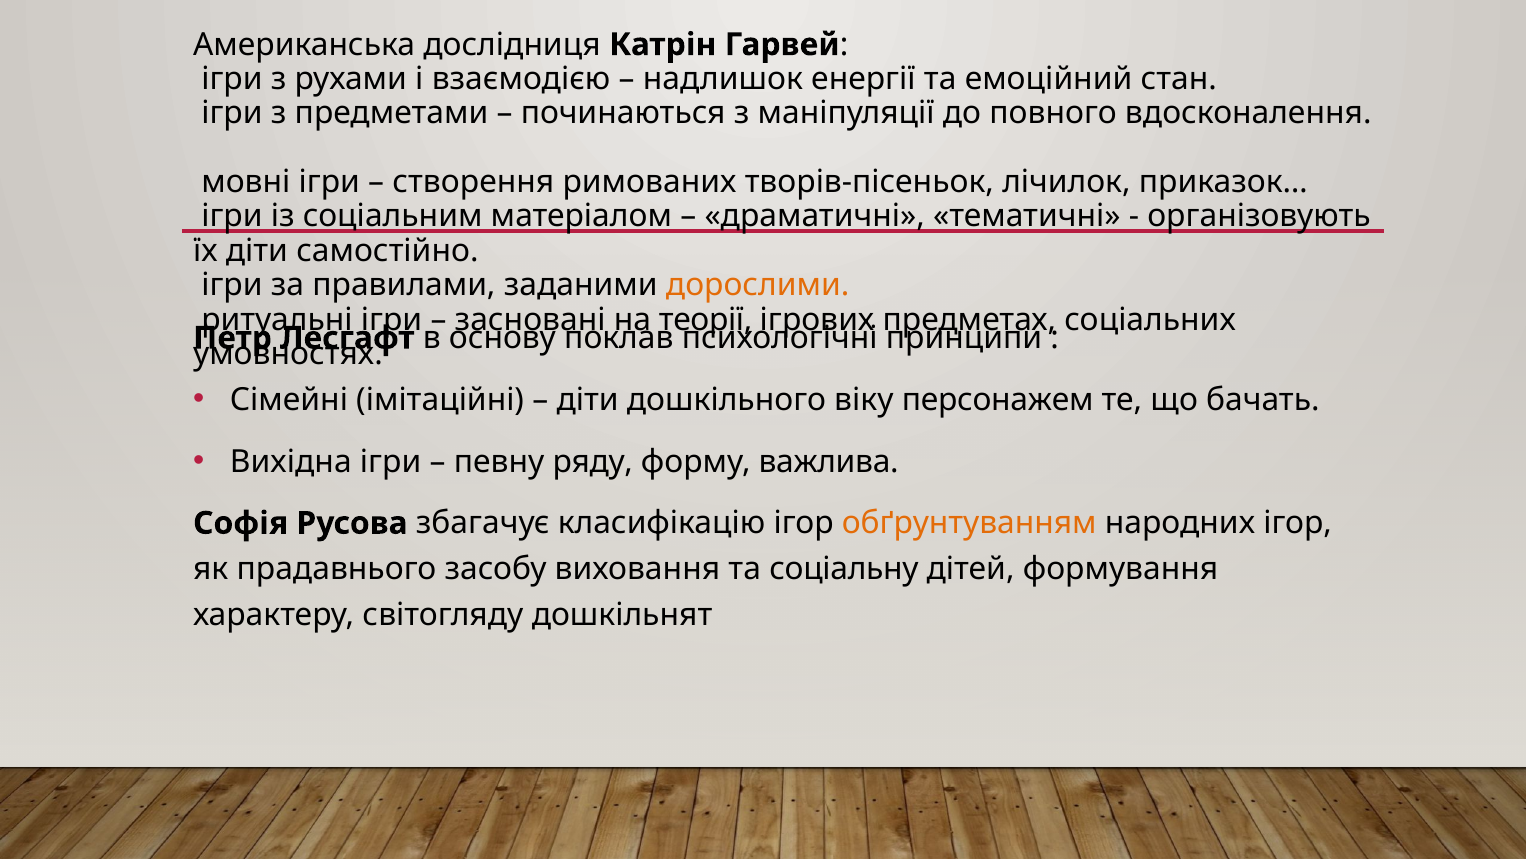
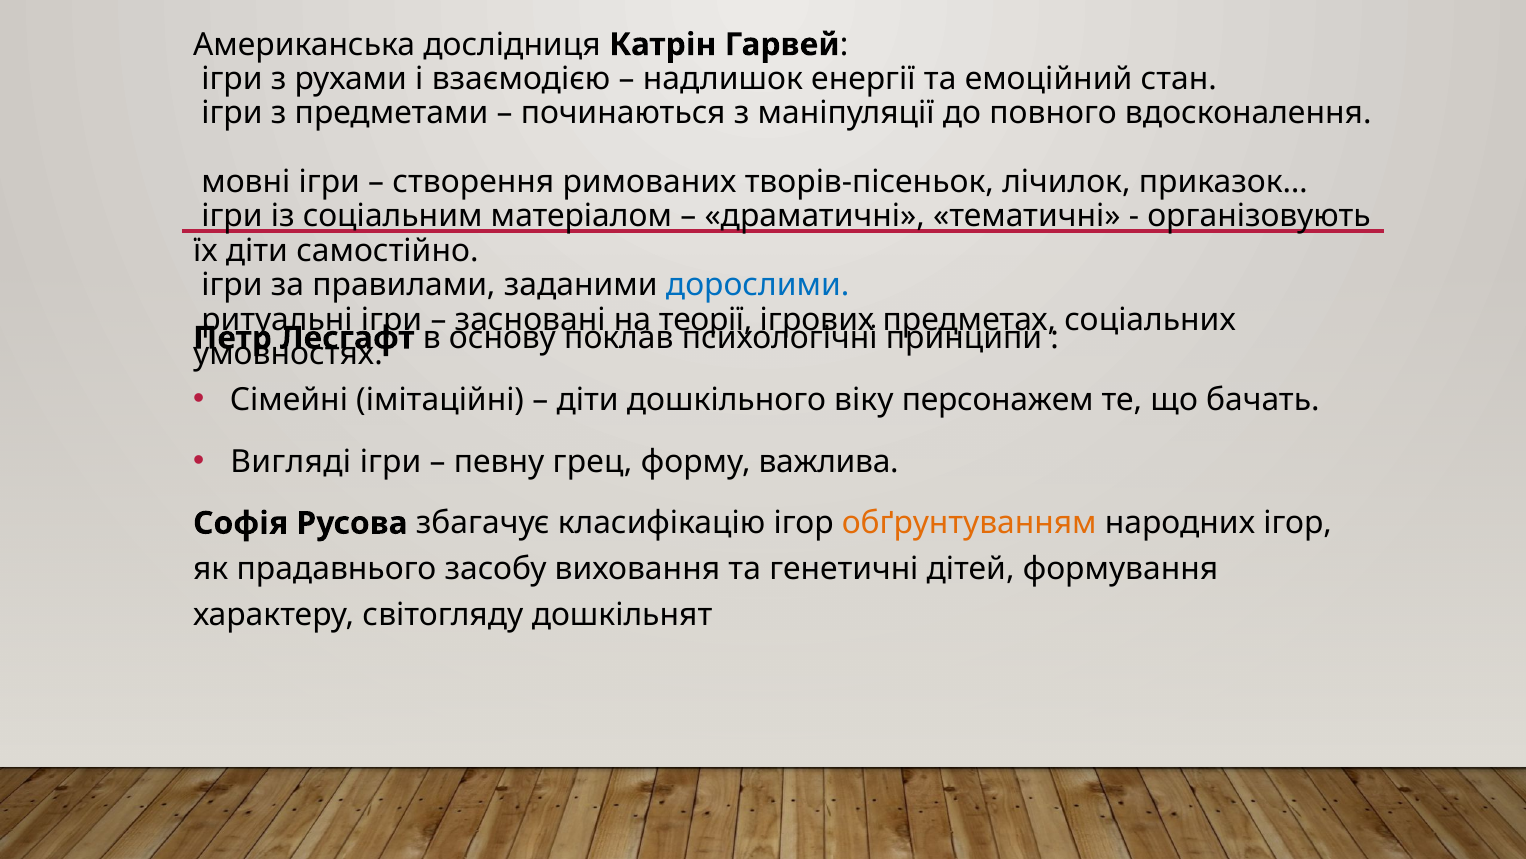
дорослими colour: orange -> blue
Вихідна: Вихідна -> Вигляді
ряду: ряду -> грец
соціальну: соціальну -> генетичні
